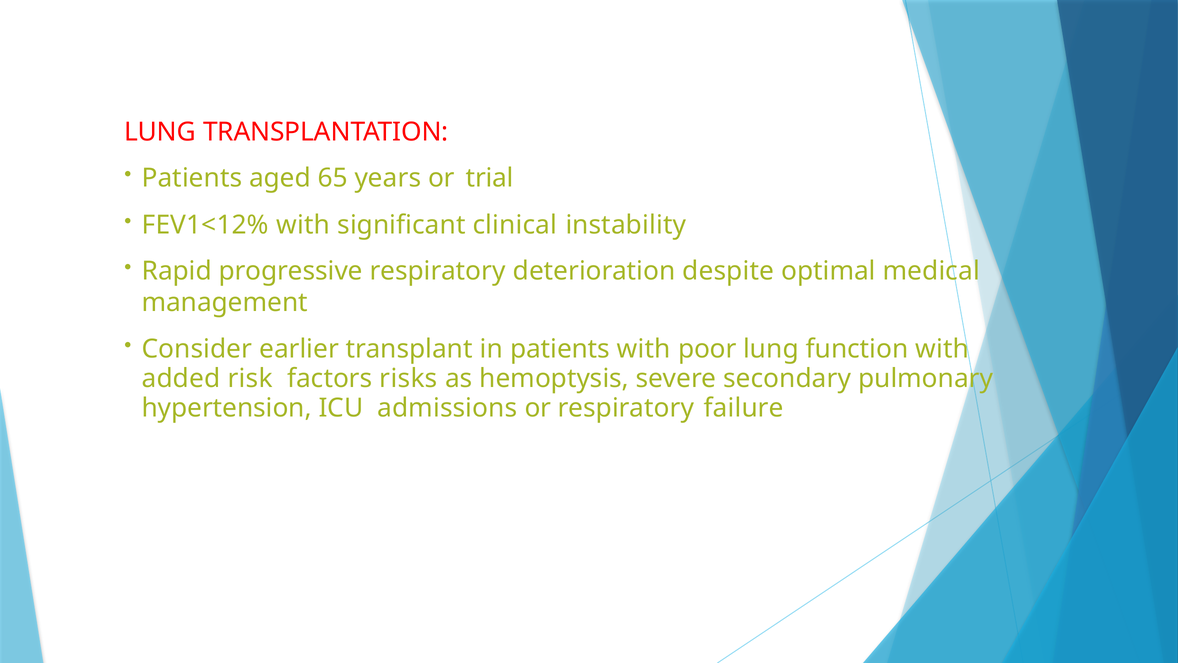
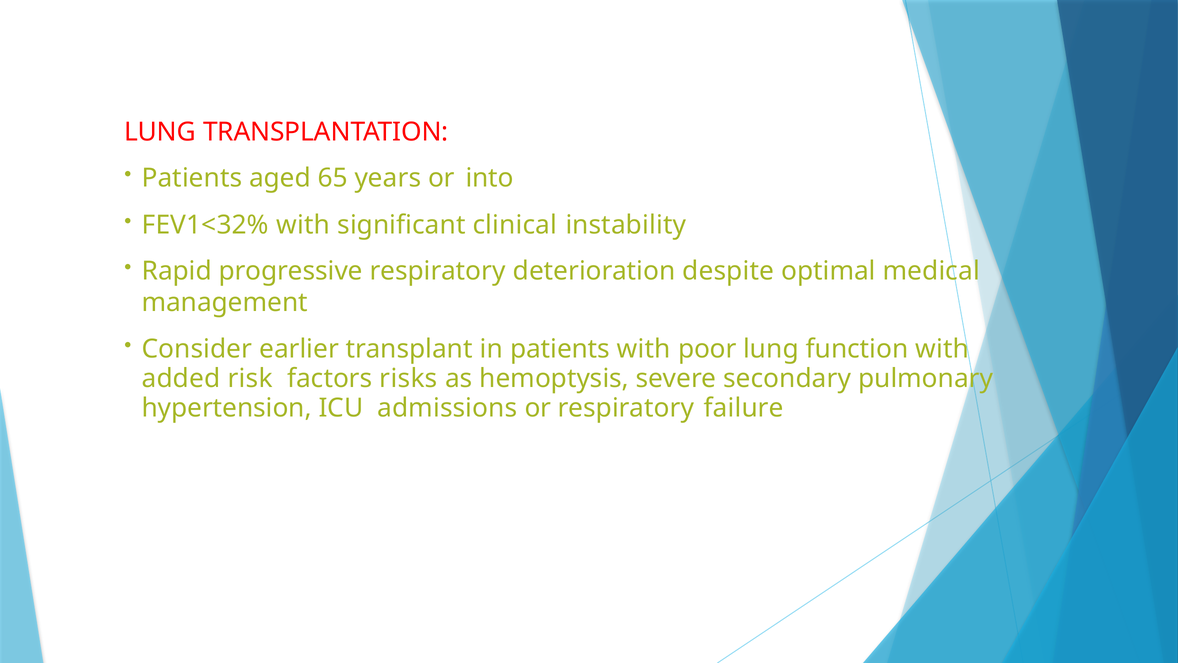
trial: trial -> into
FEV1<12%: FEV1<12% -> FEV1<32%
